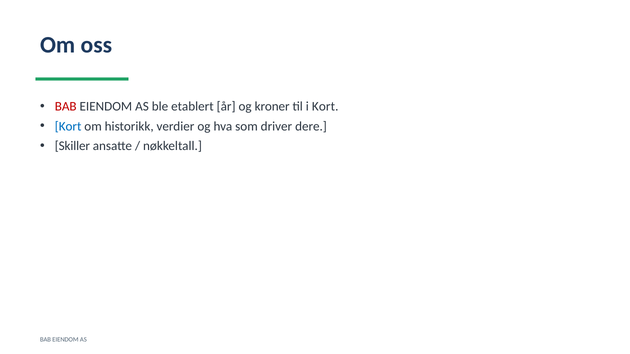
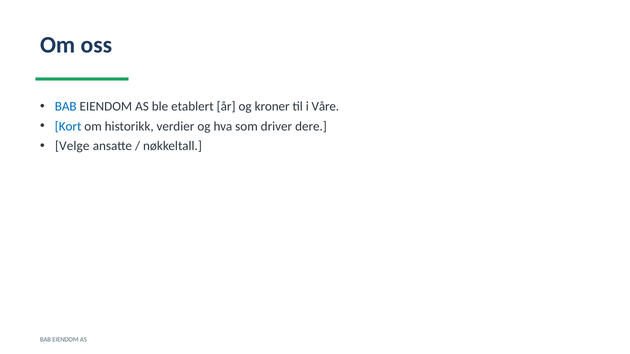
BAB at (66, 107) colour: red -> blue
i Kort: Kort -> Våre
Skiller: Skiller -> Velge
